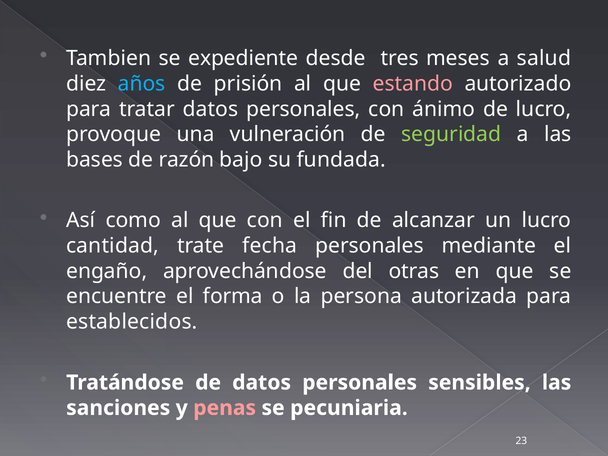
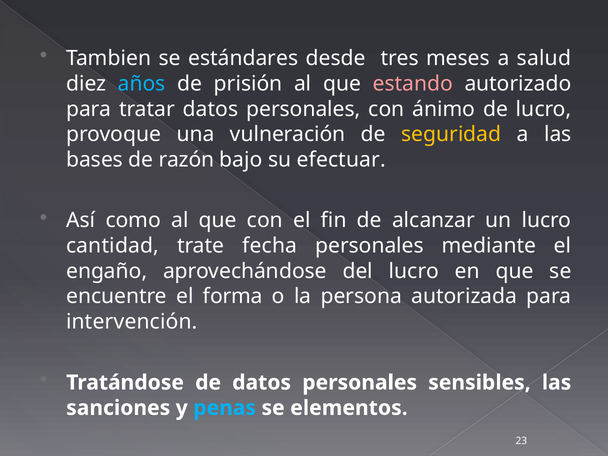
expediente: expediente -> estándares
seguridad colour: light green -> yellow
fundada: fundada -> efectuar
del otras: otras -> lucro
establecidos: establecidos -> intervención
penas colour: pink -> light blue
pecuniaria: pecuniaria -> elementos
